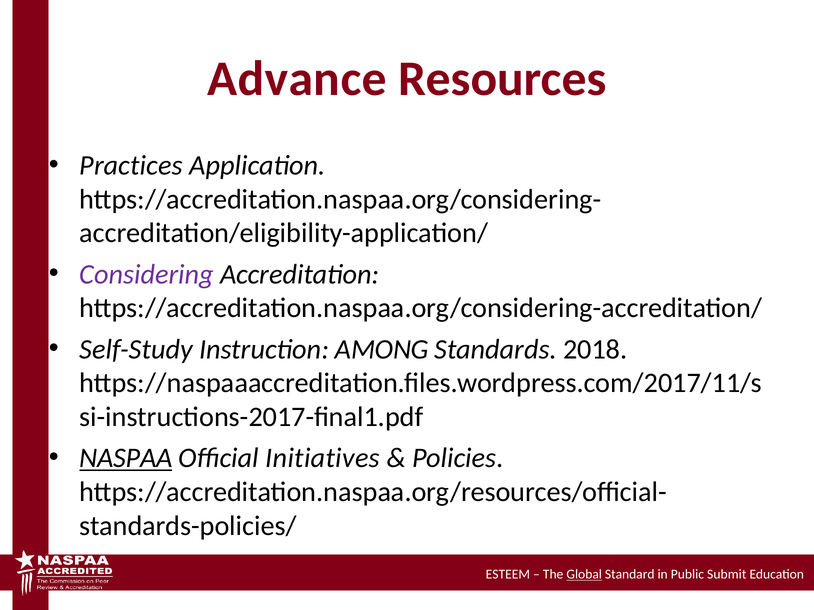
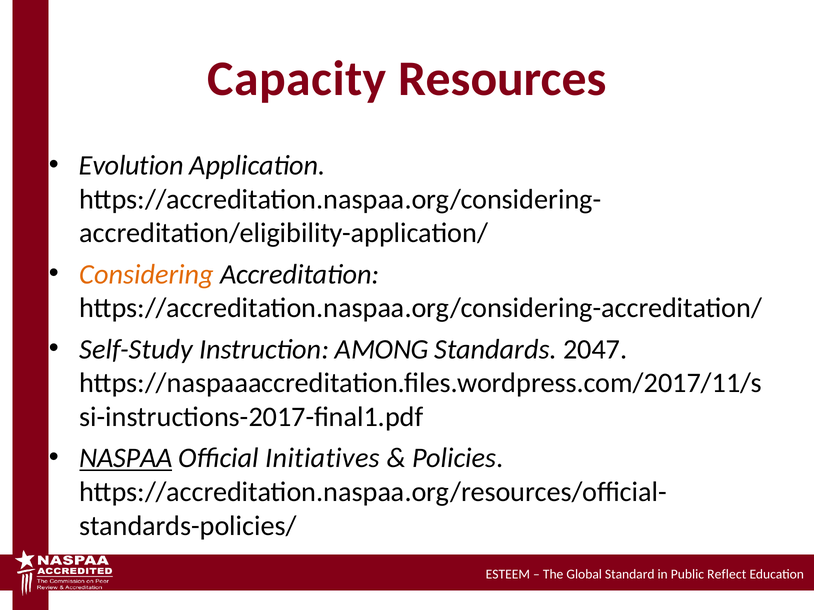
Advance: Advance -> Capacity
Practices: Practices -> Evolution
Considering colour: purple -> orange
2018: 2018 -> 2047
Global underline: present -> none
Submit: Submit -> Reflect
